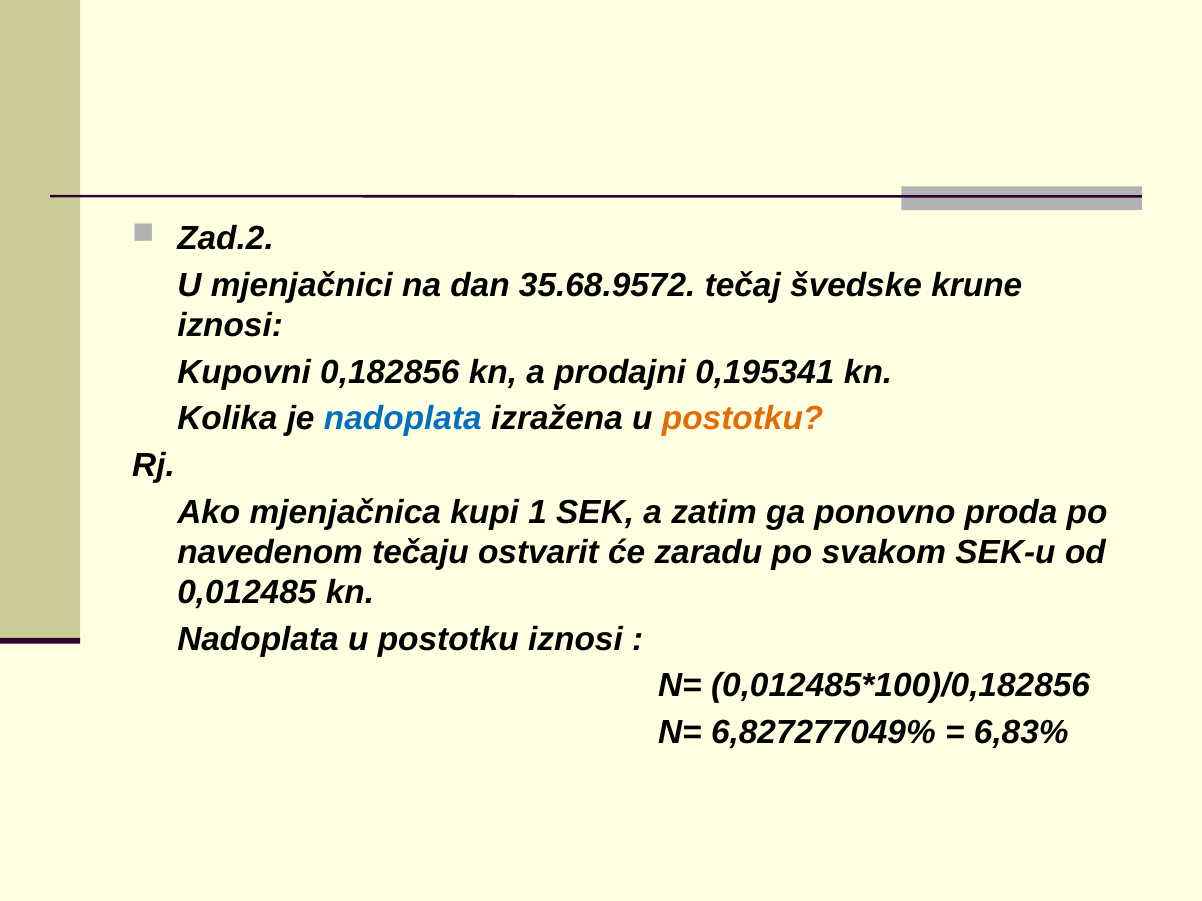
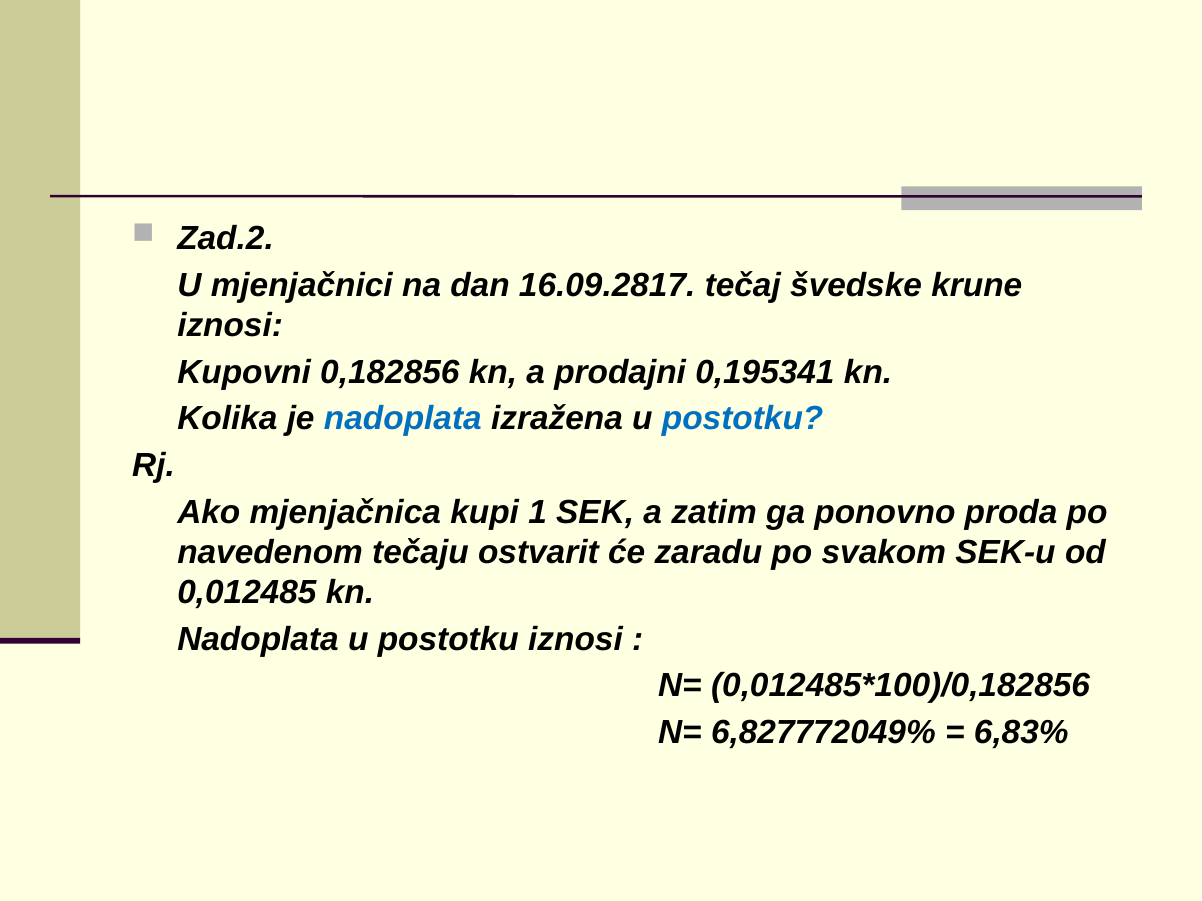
35.68.9572: 35.68.9572 -> 16.09.2817
postotku at (743, 419) colour: orange -> blue
6,827277049%: 6,827277049% -> 6,827772049%
